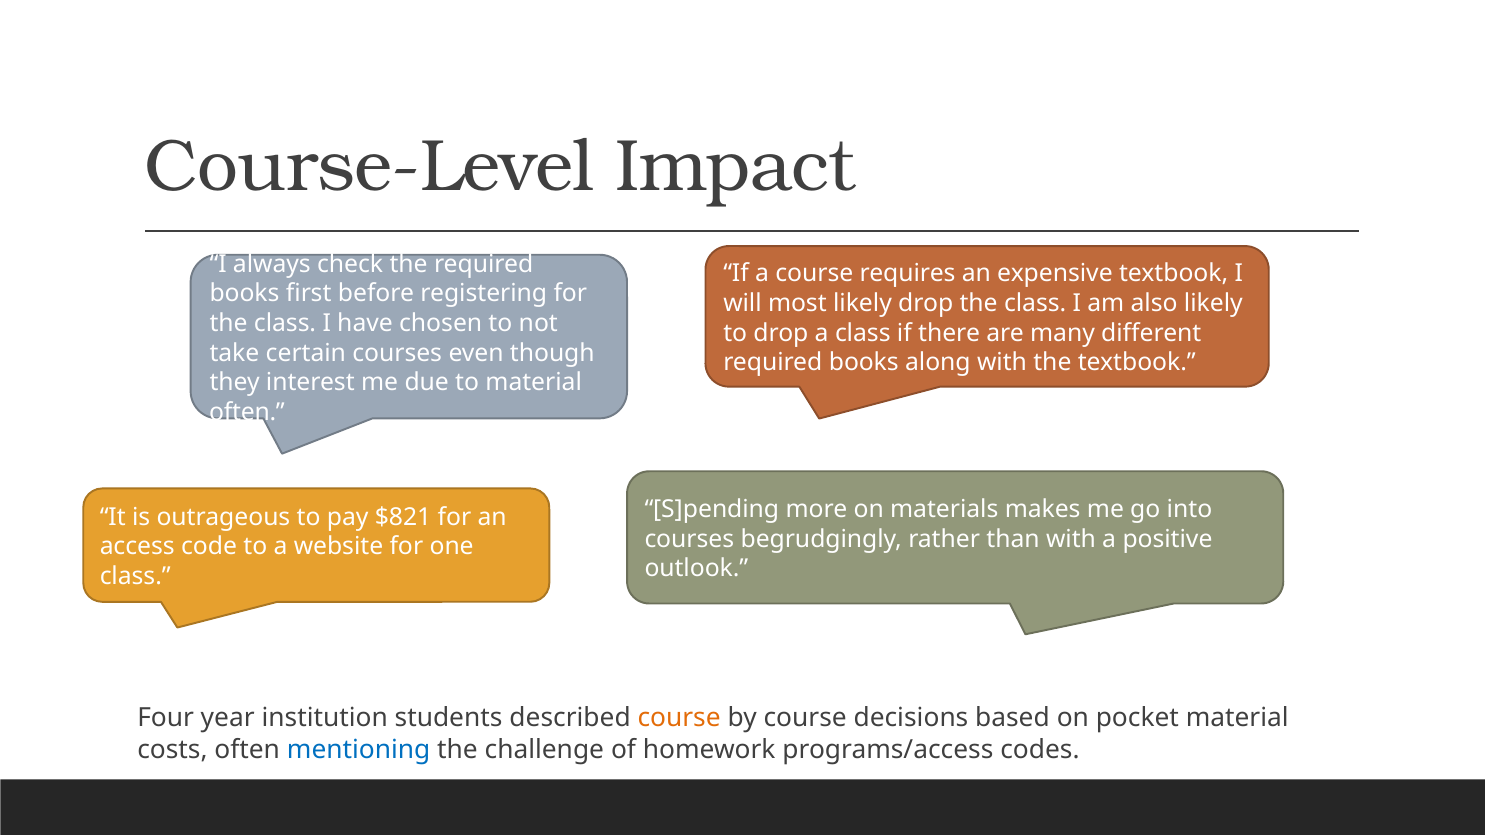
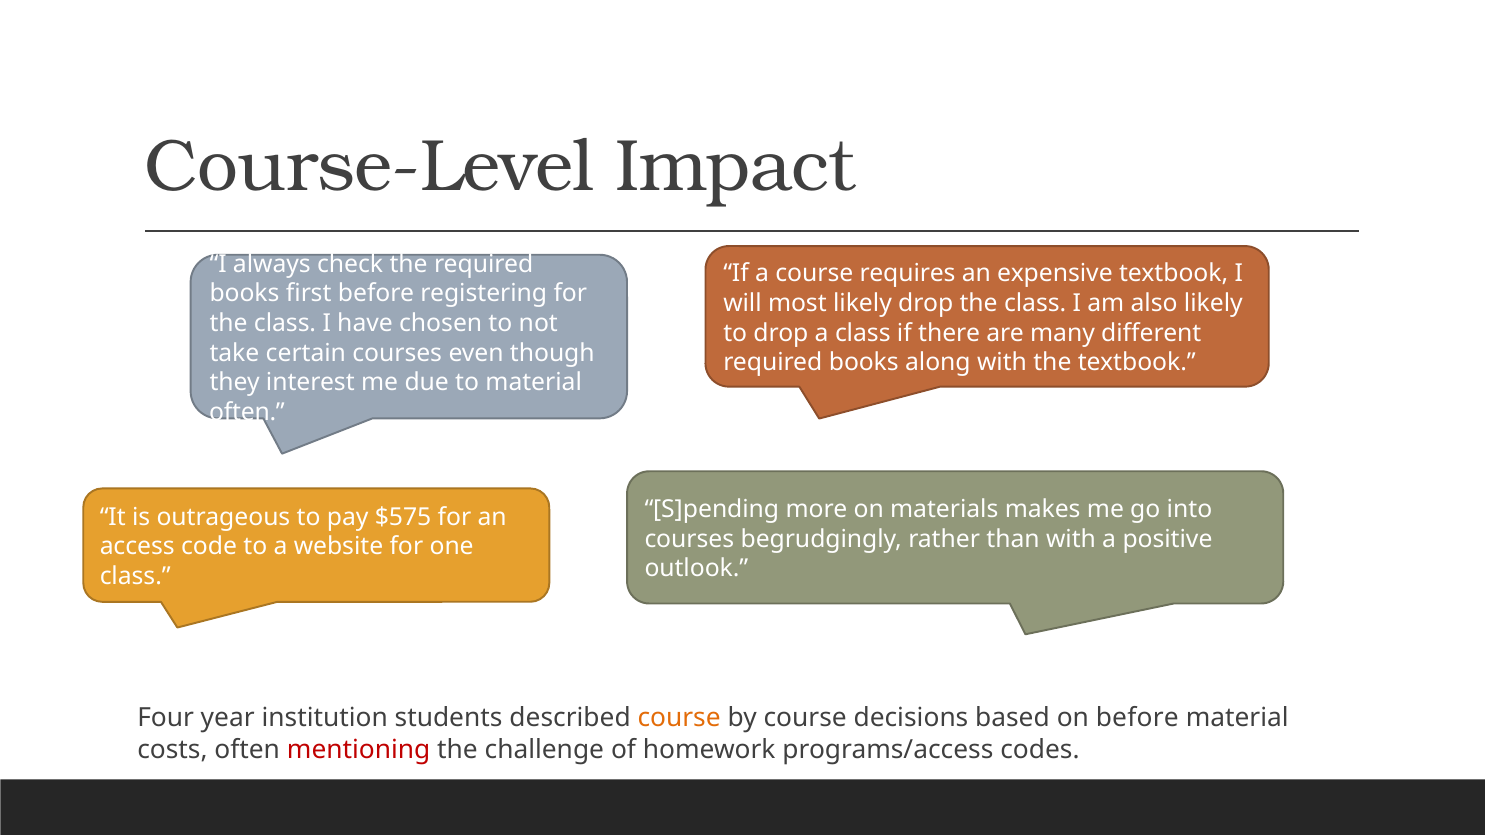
$821: $821 -> $575
on pocket: pocket -> before
mentioning colour: blue -> red
